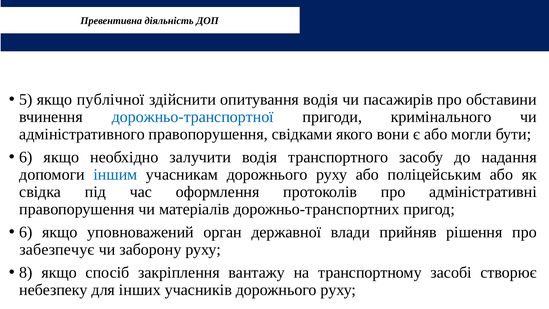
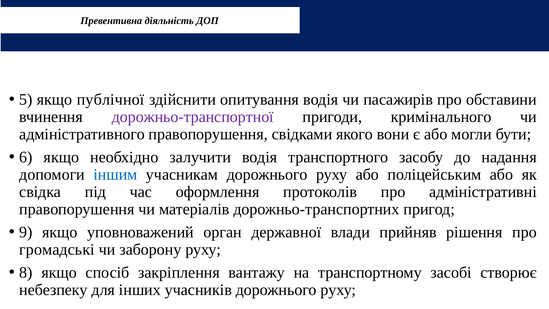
дорожньо-транспортної colour: blue -> purple
6 at (26, 232): 6 -> 9
забезпечує: забезпечує -> громадські
